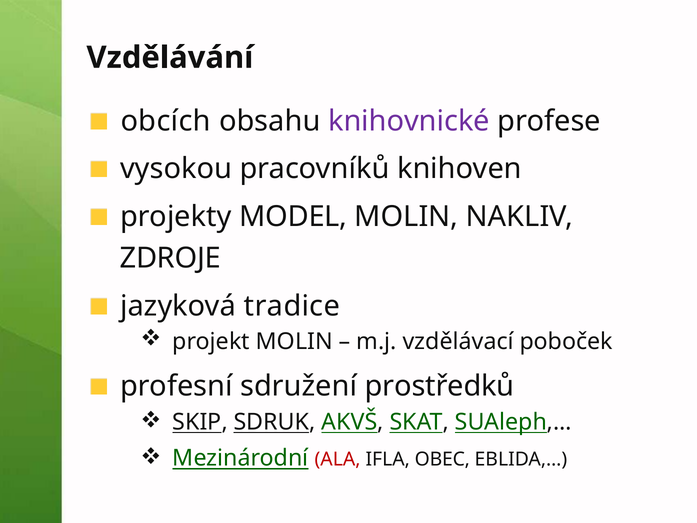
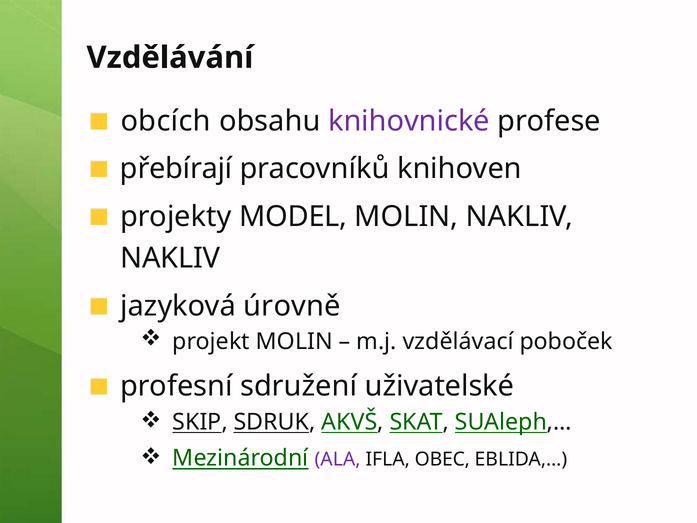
vysokou: vysokou -> přebírají
ZDROJE at (170, 258): ZDROJE -> NAKLIV
tradice: tradice -> úrovně
prostředků: prostředků -> uživatelské
ALA colour: red -> purple
